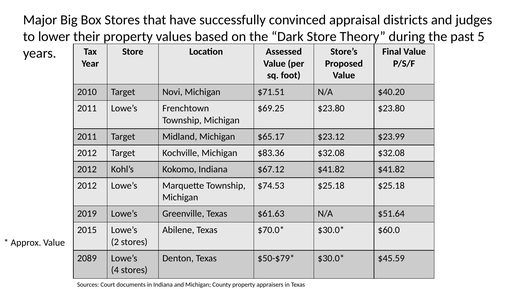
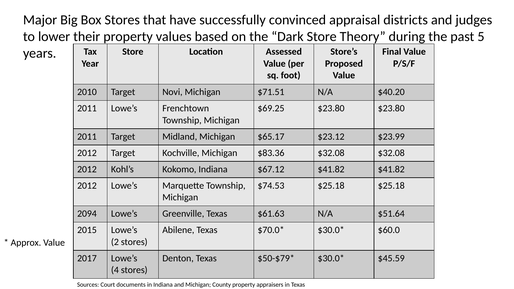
2019: 2019 -> 2094
2089: 2089 -> 2017
